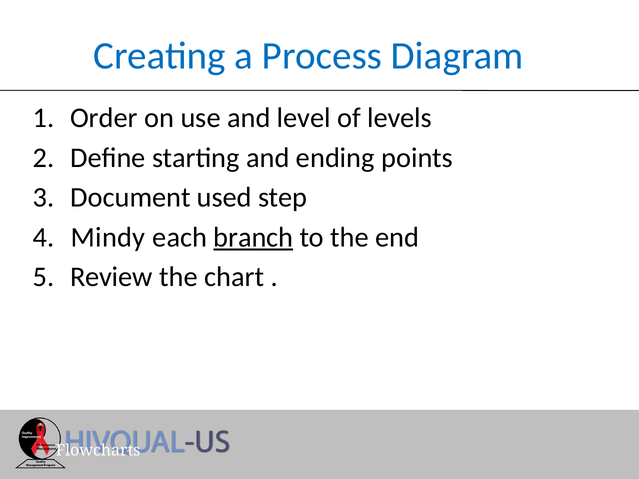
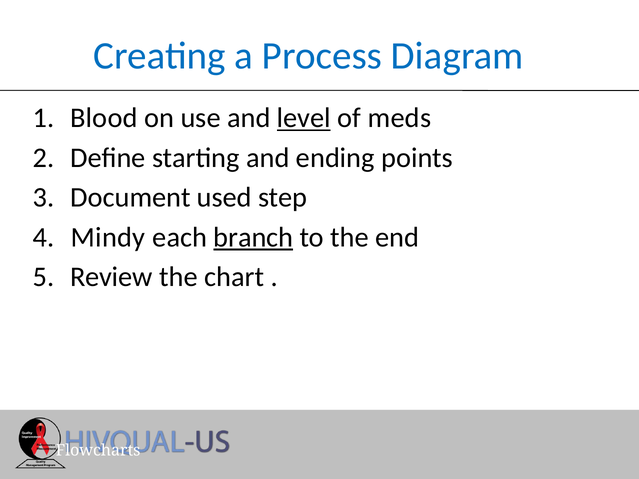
Order: Order -> Blood
level underline: none -> present
levels: levels -> meds
